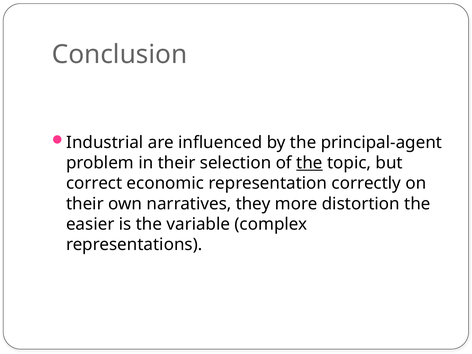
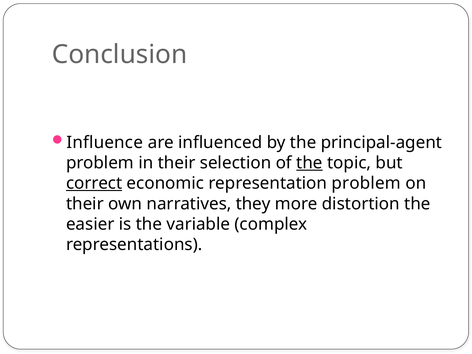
Industrial: Industrial -> Influence
correct underline: none -> present
representation correctly: correctly -> problem
